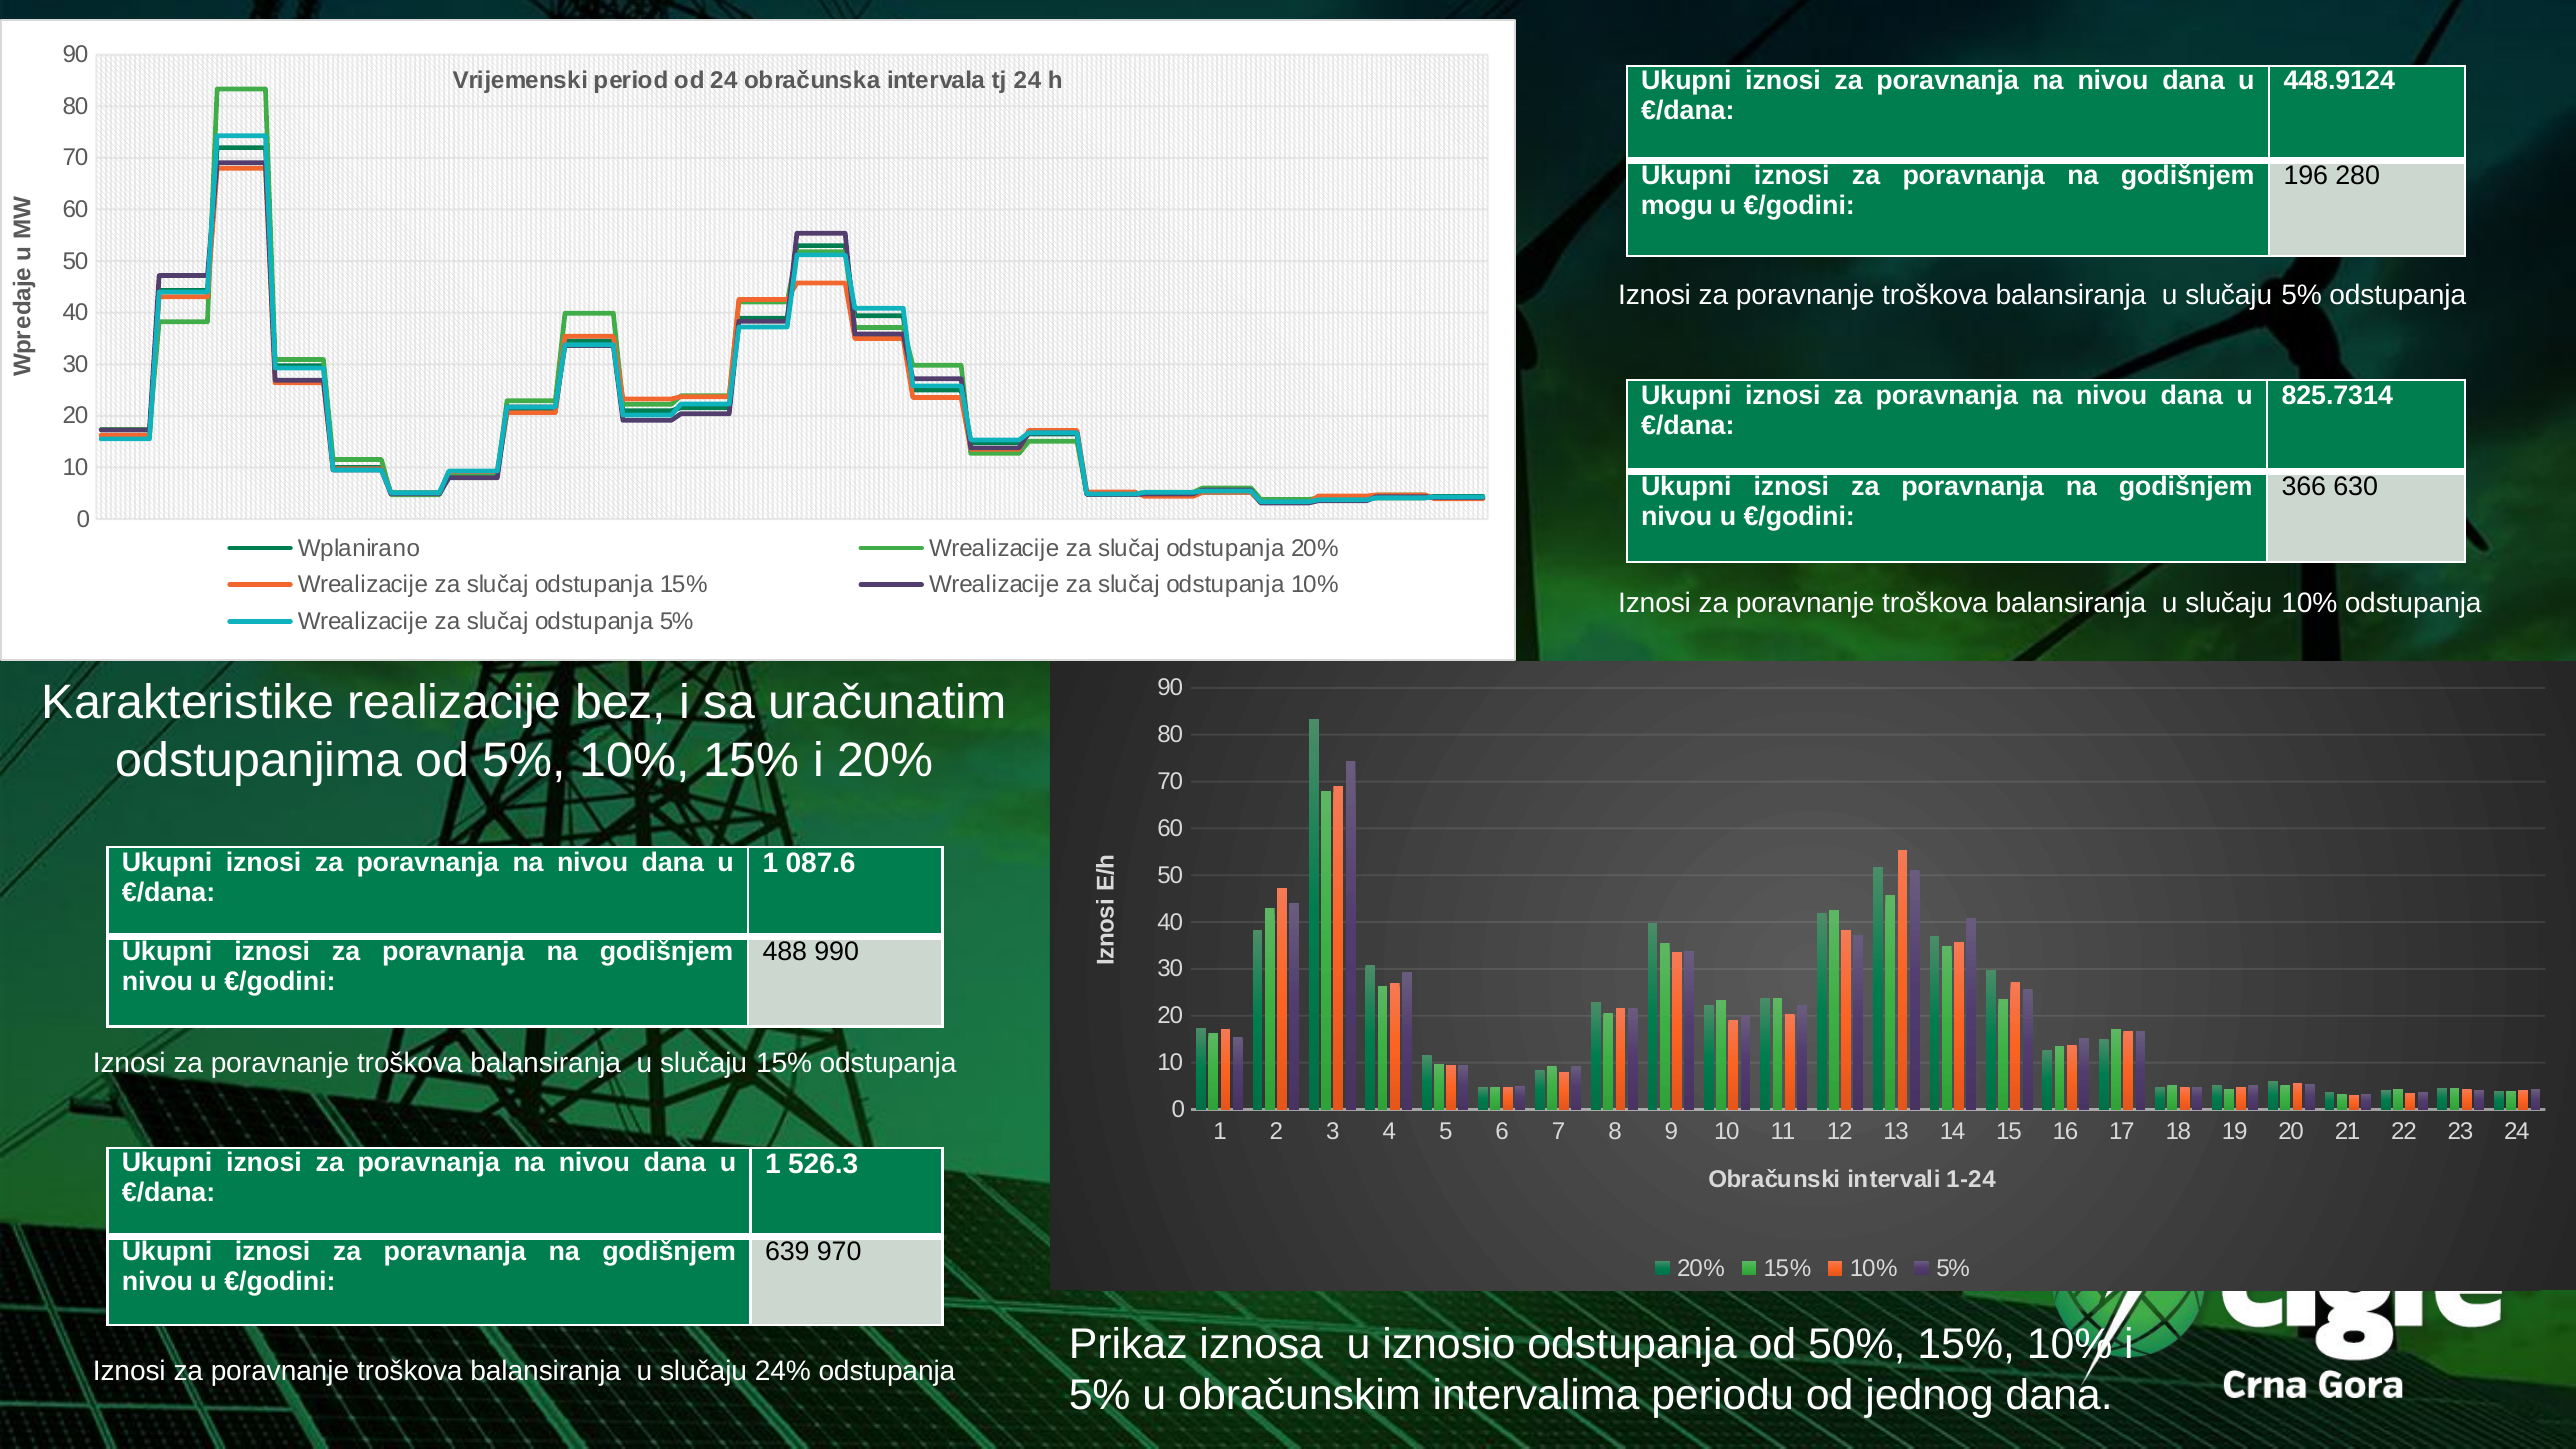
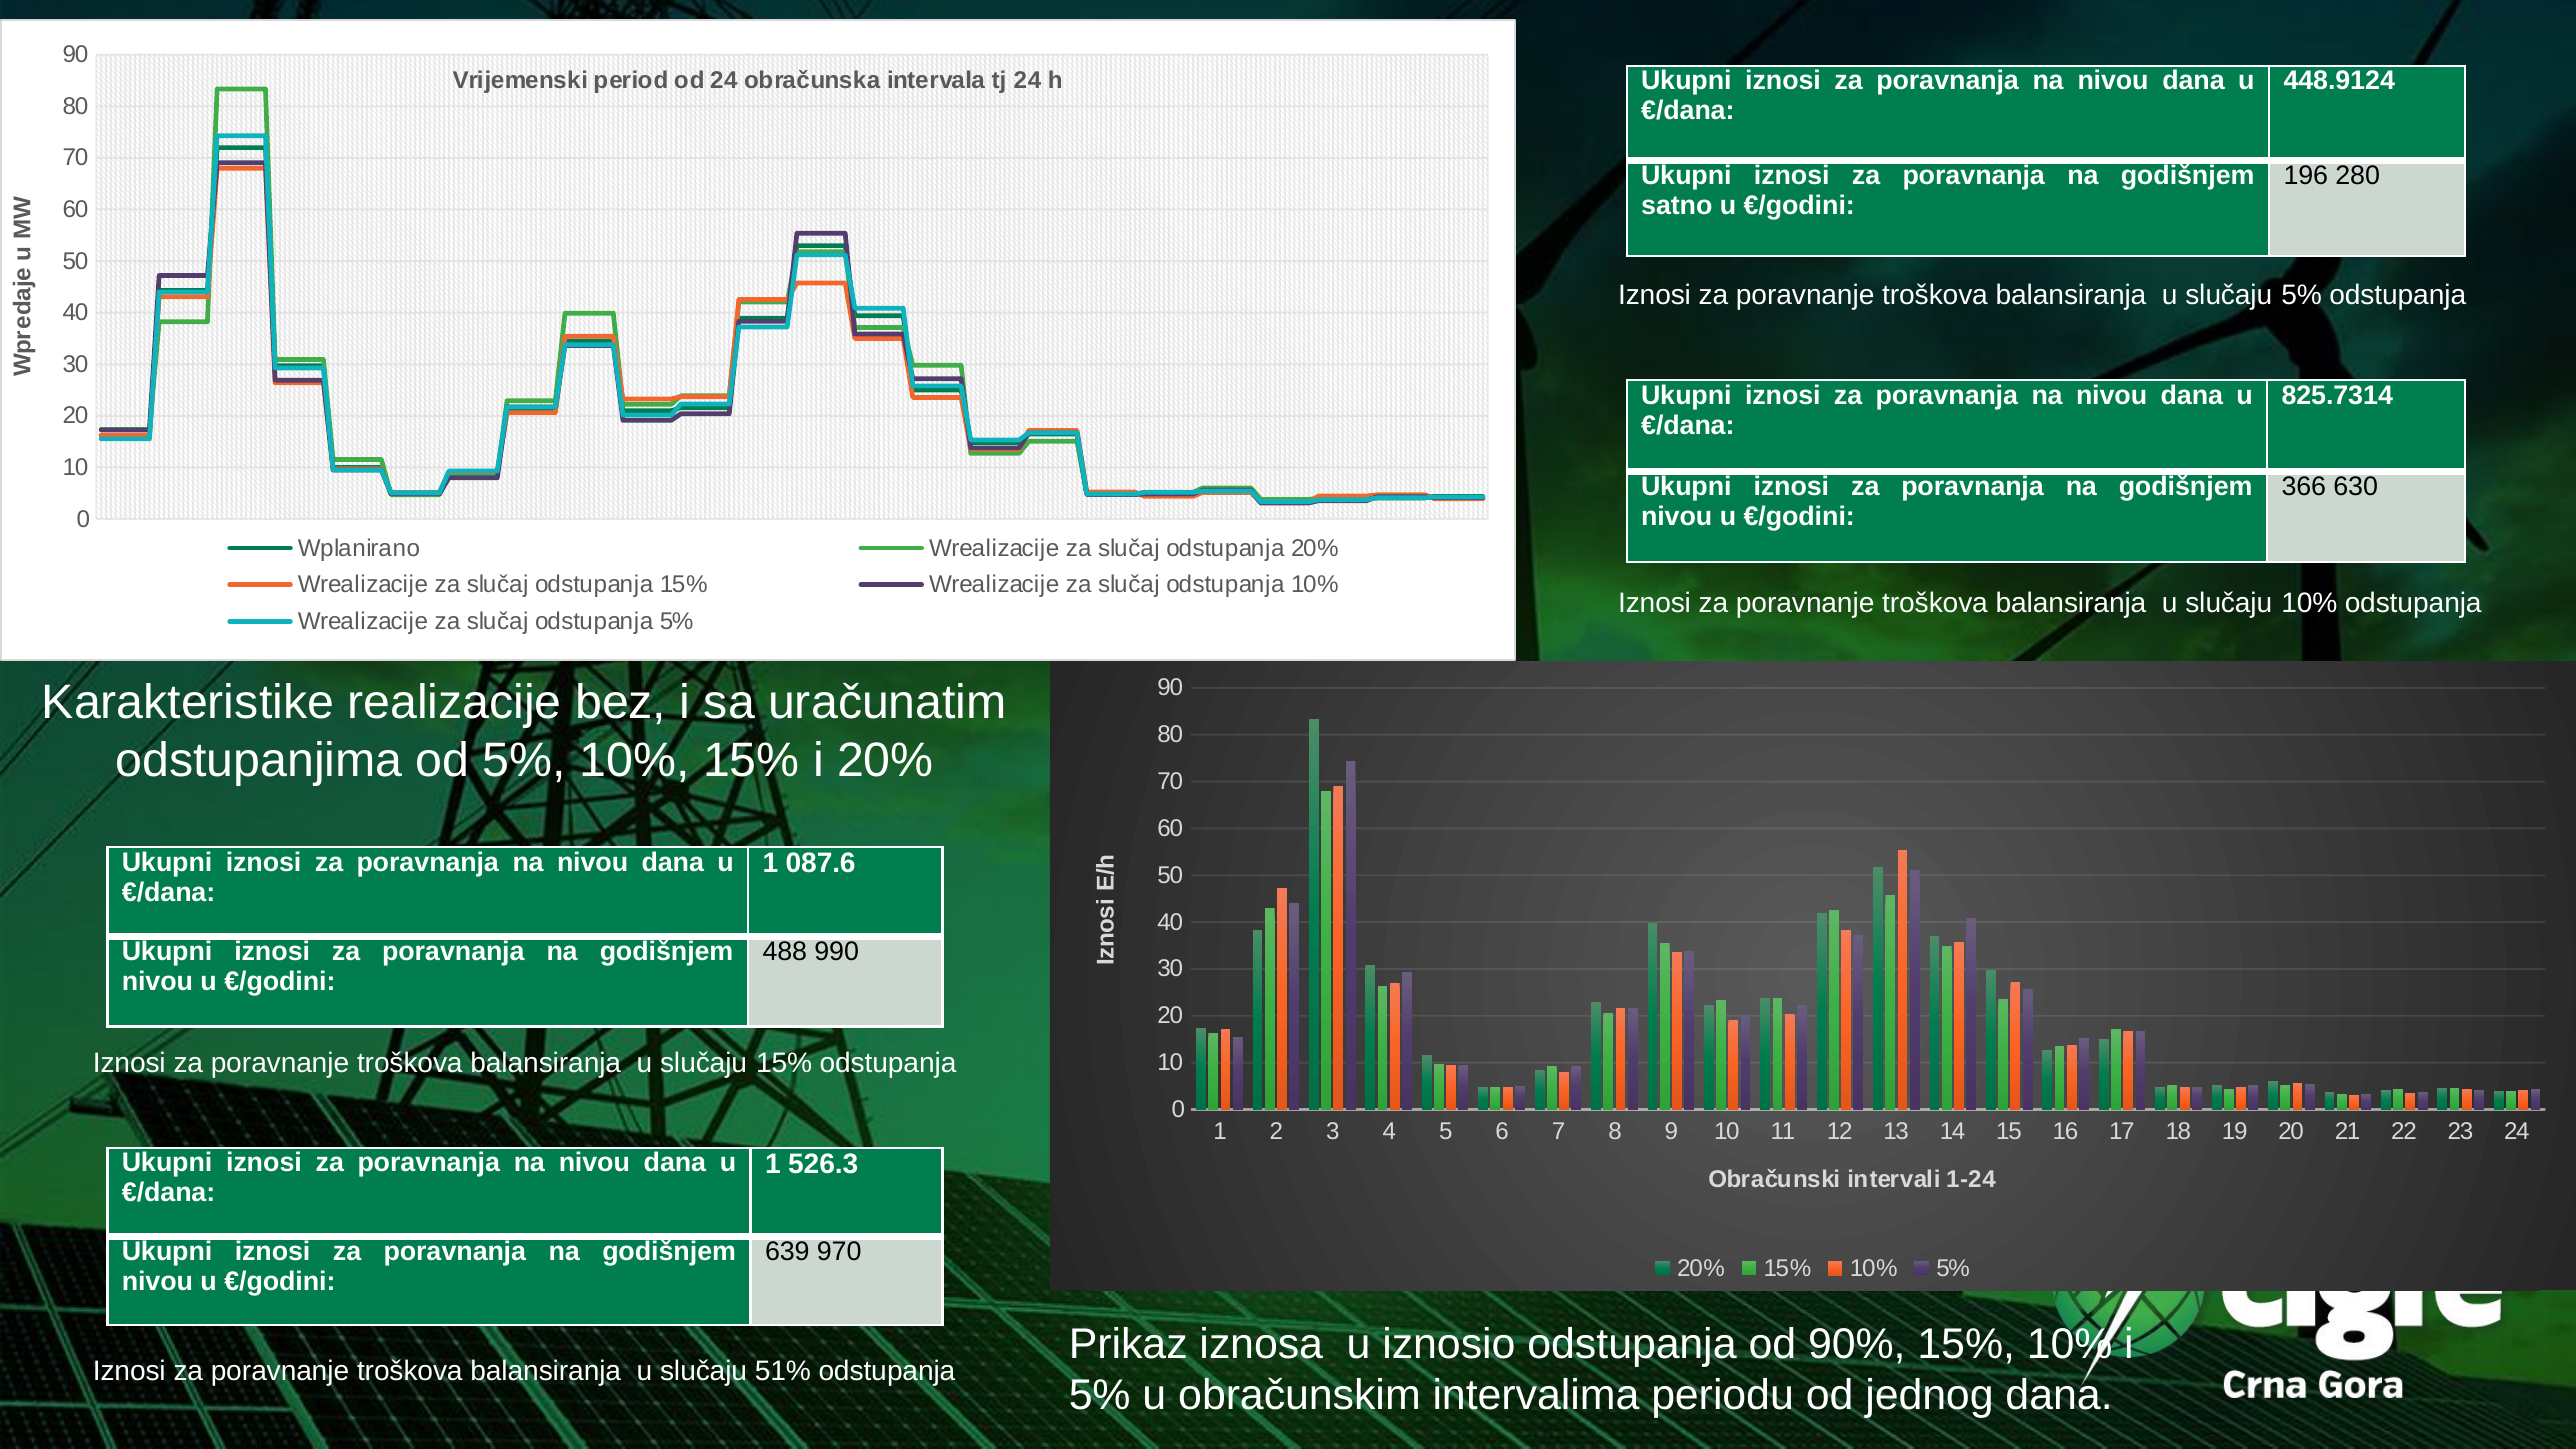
mogu: mogu -> satno
50%: 50% -> 90%
24%: 24% -> 51%
